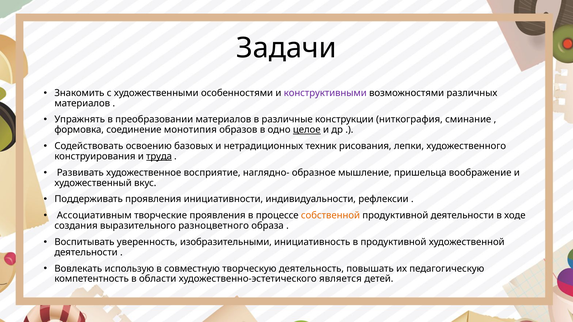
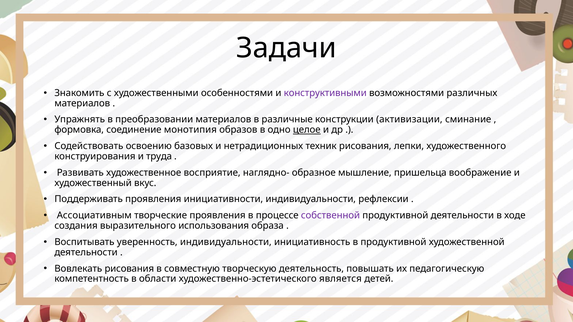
ниткография: ниткография -> активизации
труда underline: present -> none
собственной colour: orange -> purple
разноцветного: разноцветного -> использования
уверенность изобразительными: изобразительными -> индивидуальности
Вовлекать использую: использую -> рисования
